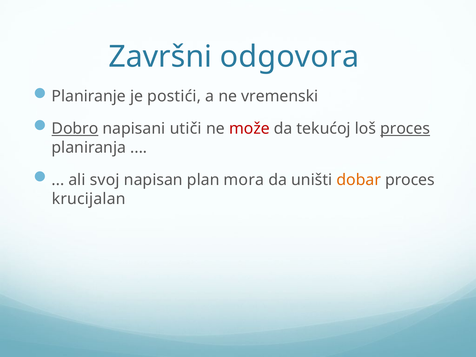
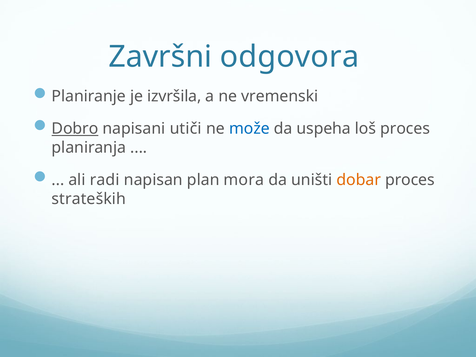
postići: postići -> izvršila
može colour: red -> blue
tekućoj: tekućoj -> uspeha
proces at (405, 129) underline: present -> none
svoj: svoj -> radi
krucijalan: krucijalan -> strateških
